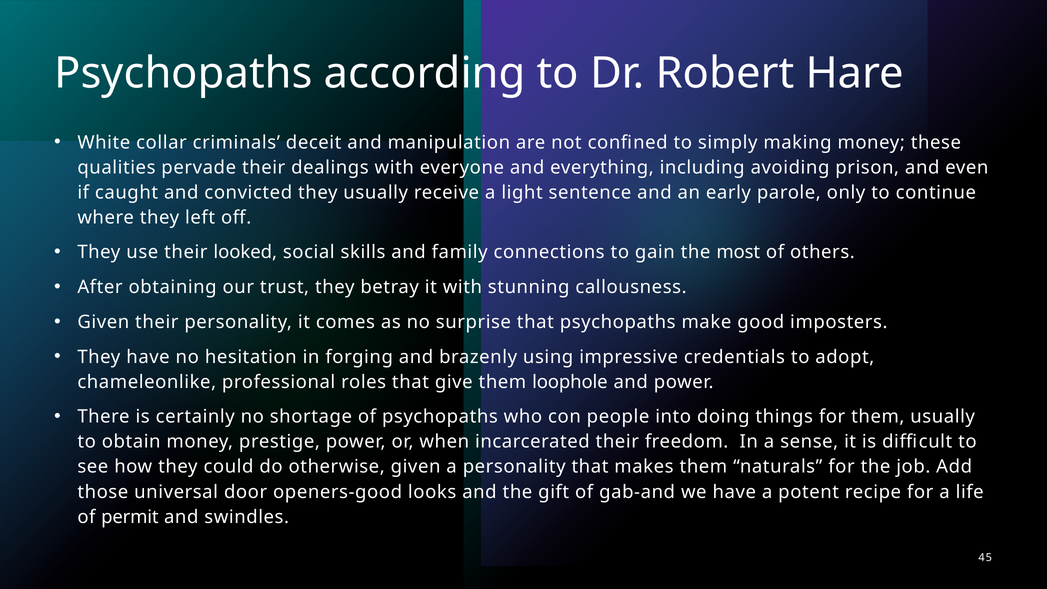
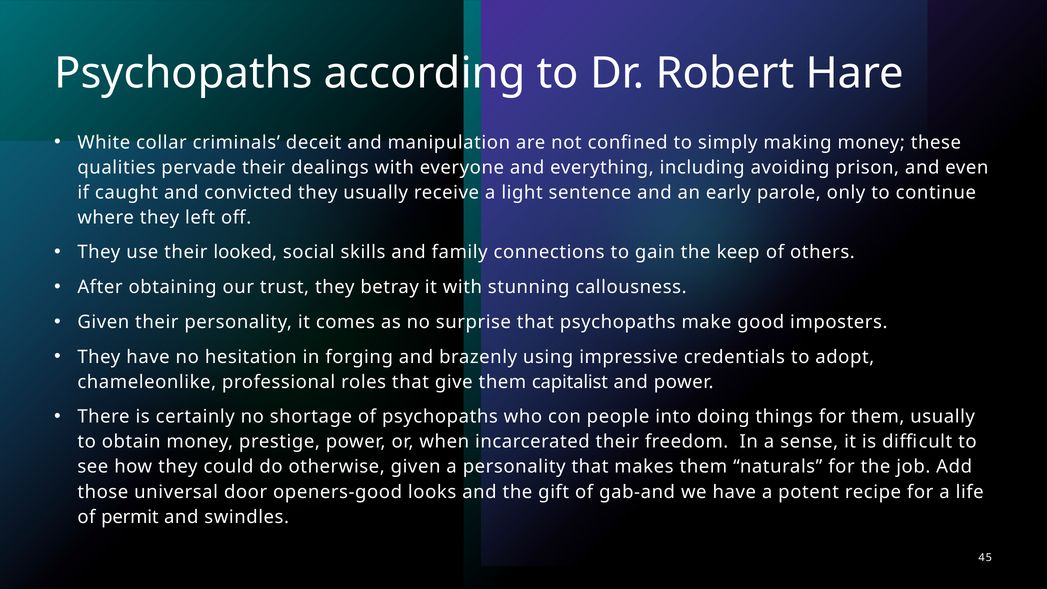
most: most -> keep
loophole: loophole -> capitalist
